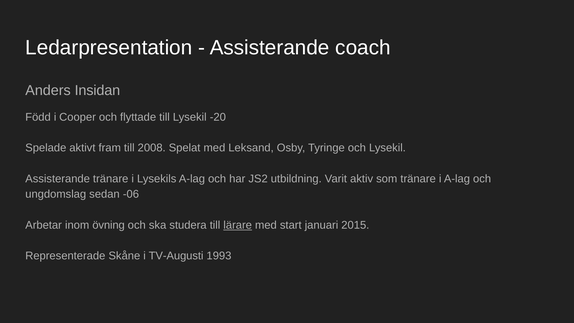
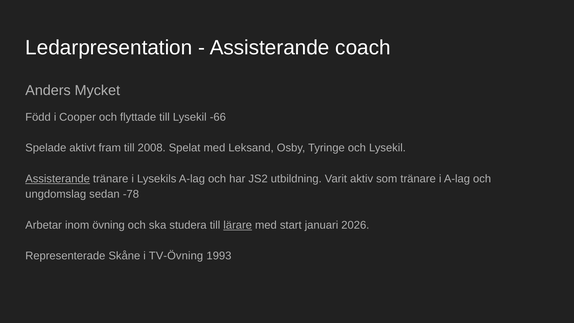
Insidan: Insidan -> Mycket
-20: -20 -> -66
Assisterande at (58, 179) underline: none -> present
-06: -06 -> -78
2015: 2015 -> 2026
TV-Augusti: TV-Augusti -> TV-Övning
